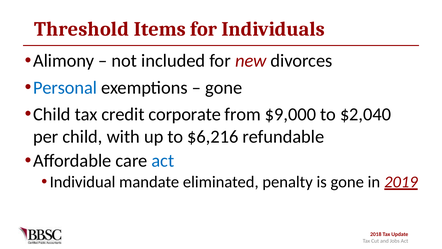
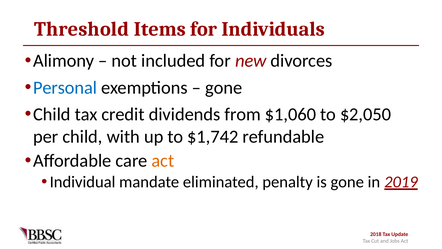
corporate: corporate -> dividends
$9,000: $9,000 -> $1,060
$2,040: $2,040 -> $2,050
$6,216: $6,216 -> $1,742
act at (163, 161) colour: blue -> orange
